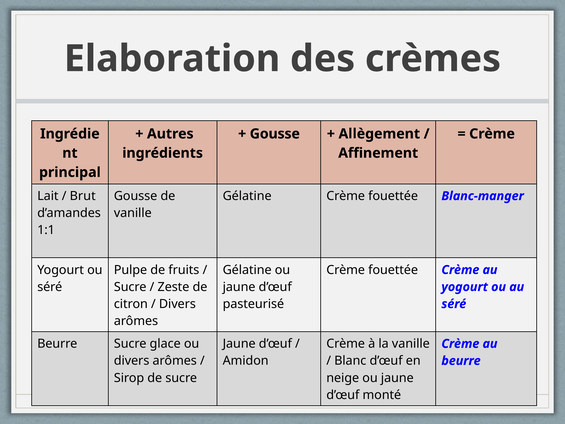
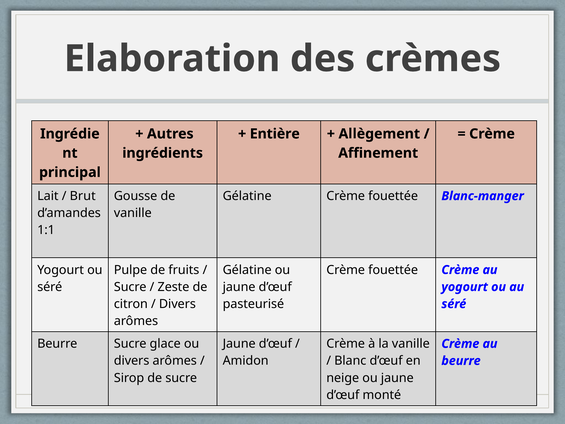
Gousse at (275, 134): Gousse -> Entière
